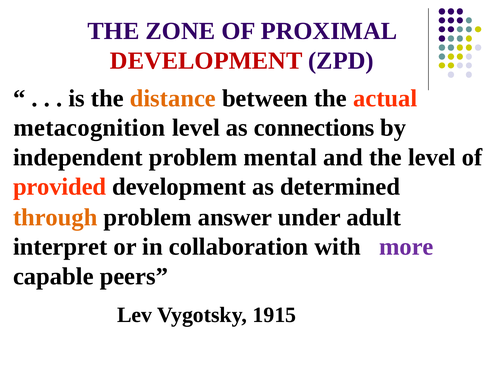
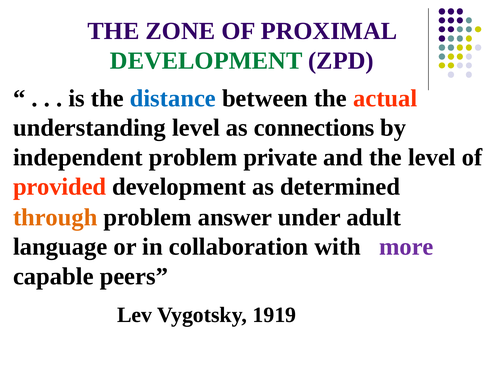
DEVELOPMENT at (206, 61) colour: red -> green
distance colour: orange -> blue
metacognition: metacognition -> understanding
mental: mental -> private
interpret: interpret -> language
1915: 1915 -> 1919
